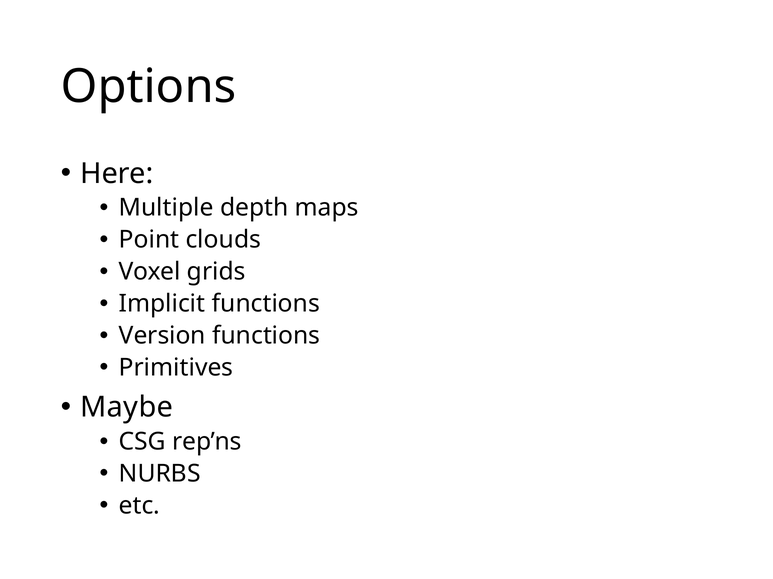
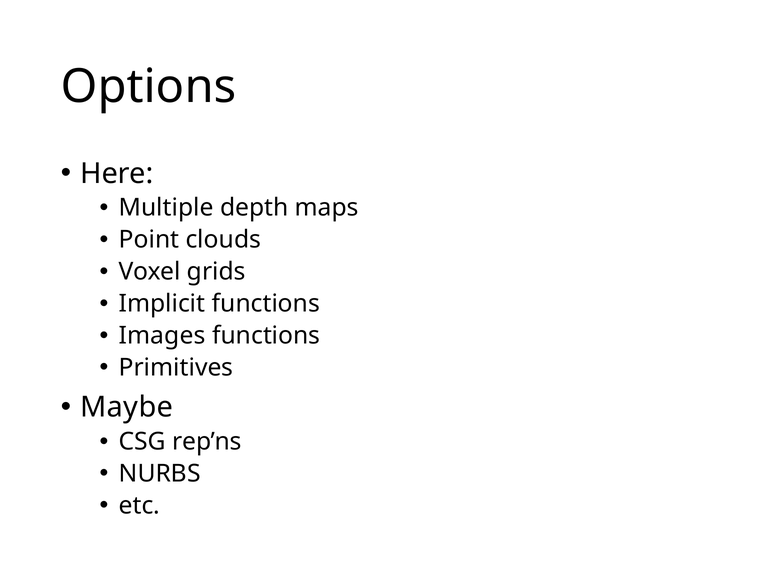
Version: Version -> Images
